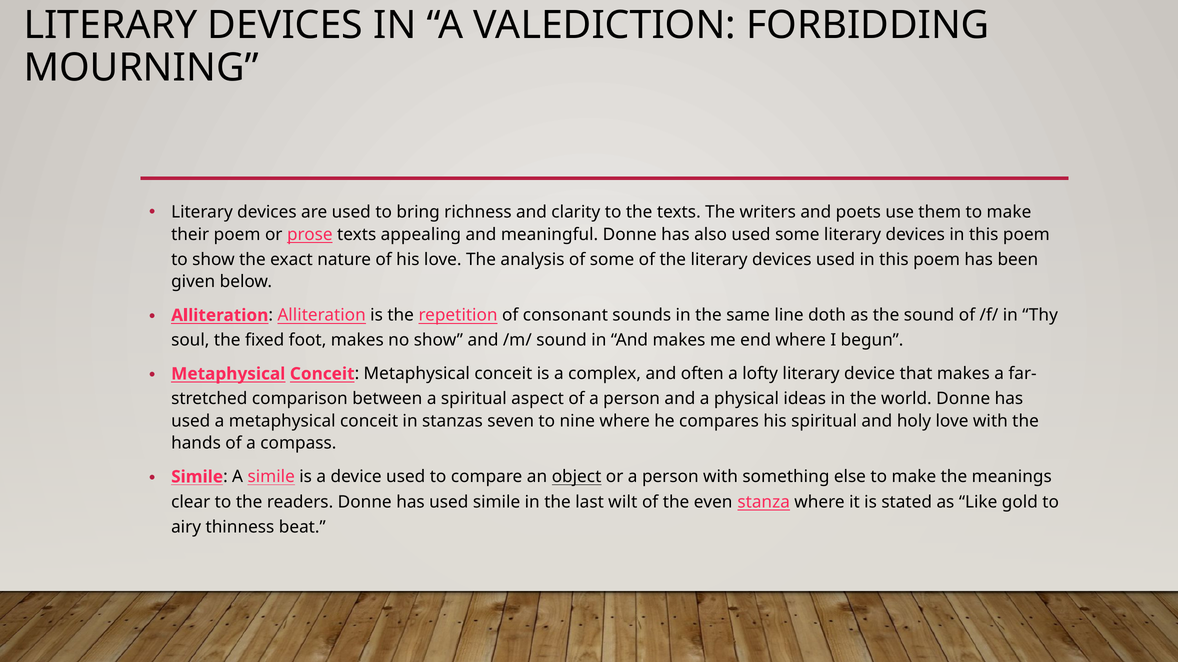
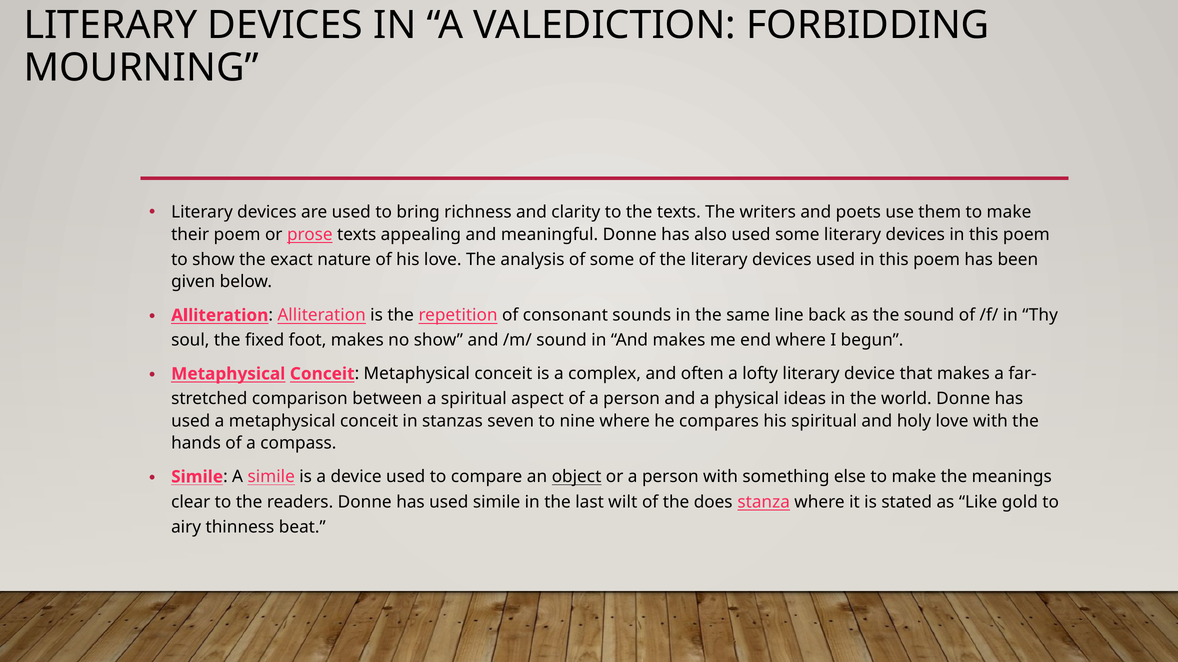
doth: doth -> back
even: even -> does
